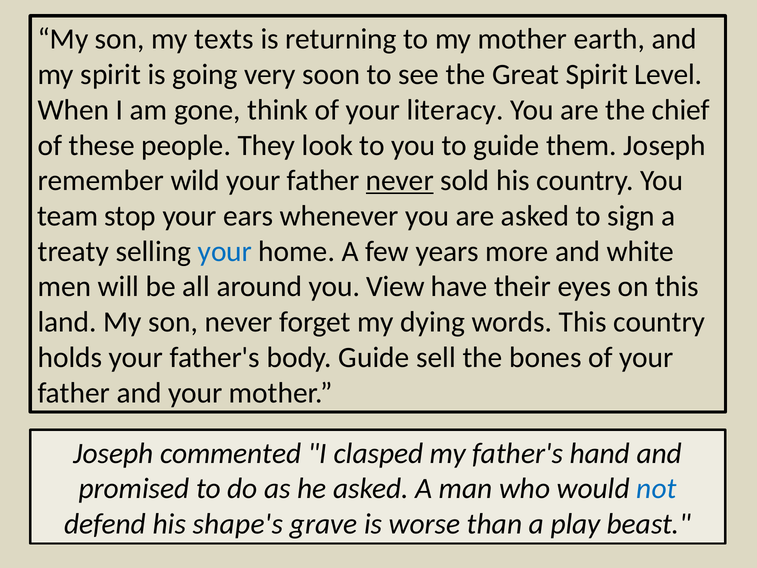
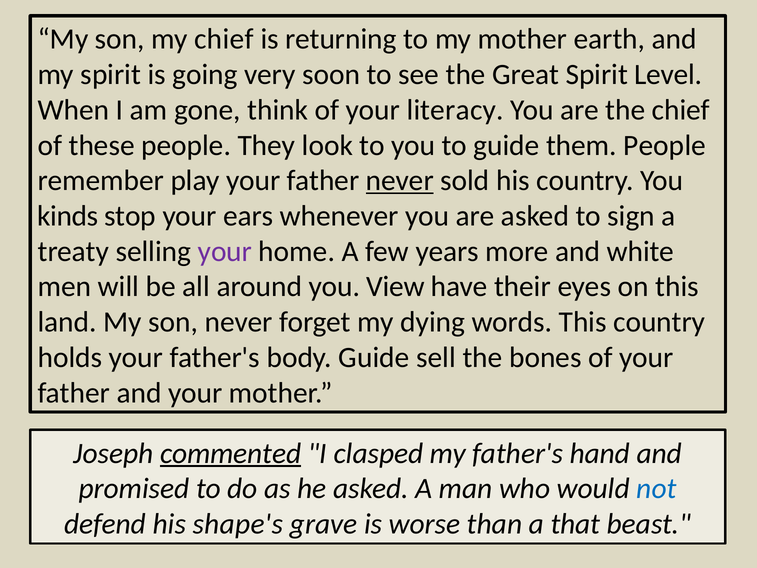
my texts: texts -> chief
them Joseph: Joseph -> People
wild: wild -> play
team: team -> kinds
your at (225, 251) colour: blue -> purple
commented underline: none -> present
play: play -> that
